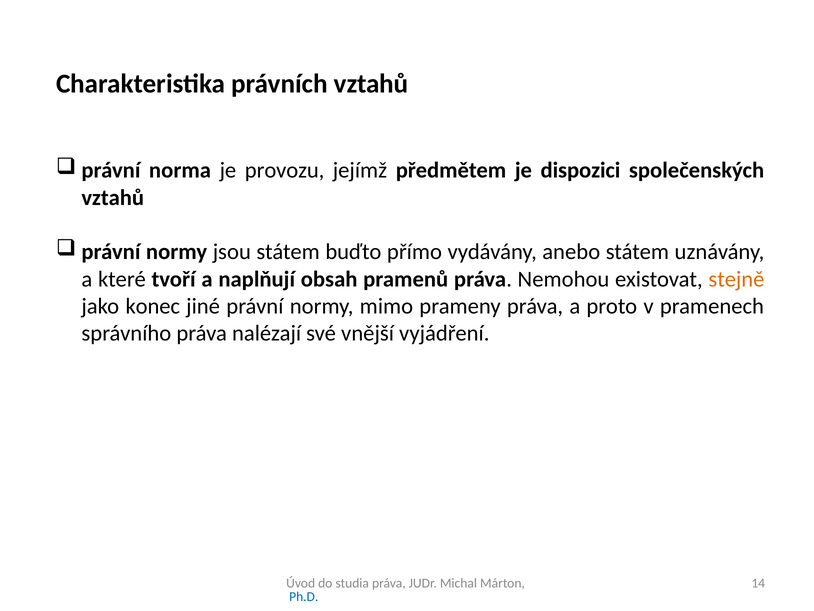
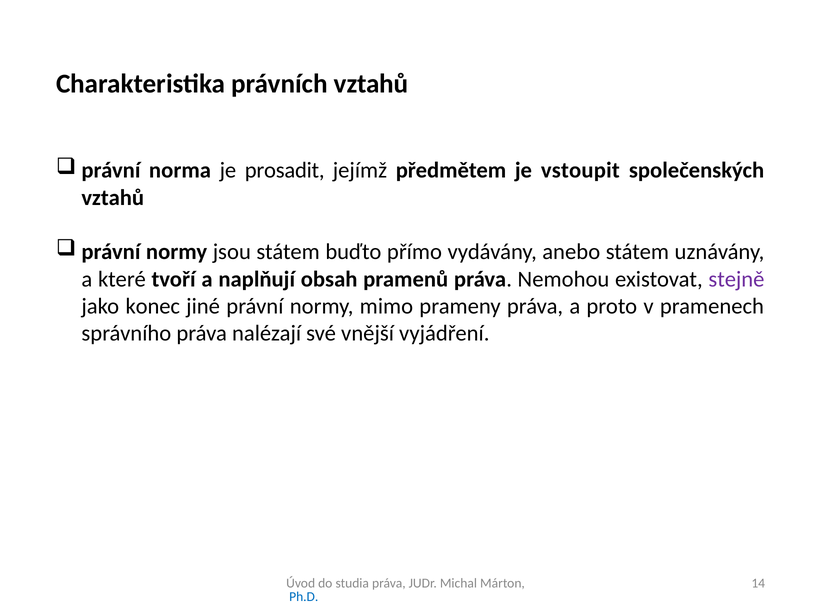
provozu: provozu -> prosadit
dispozici: dispozici -> vstoupit
stejně colour: orange -> purple
